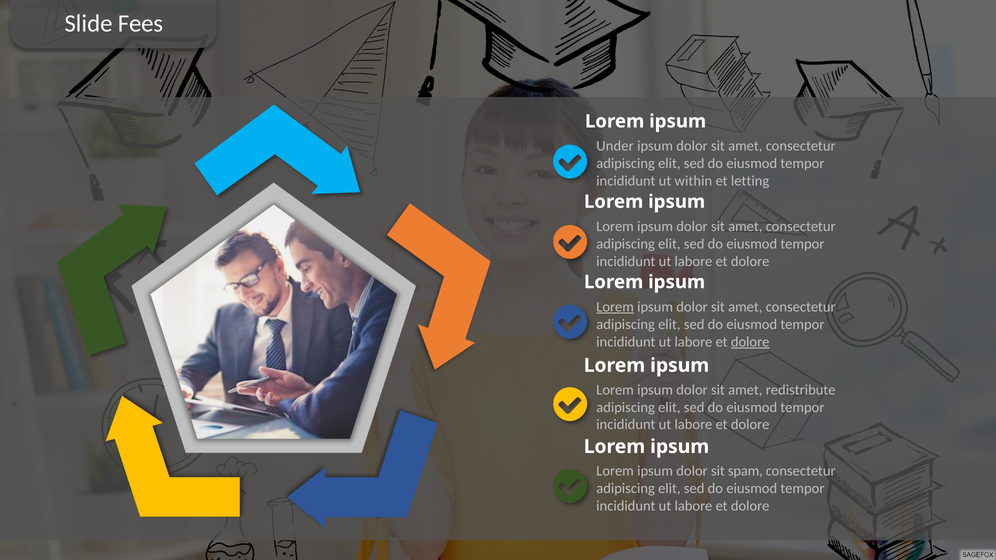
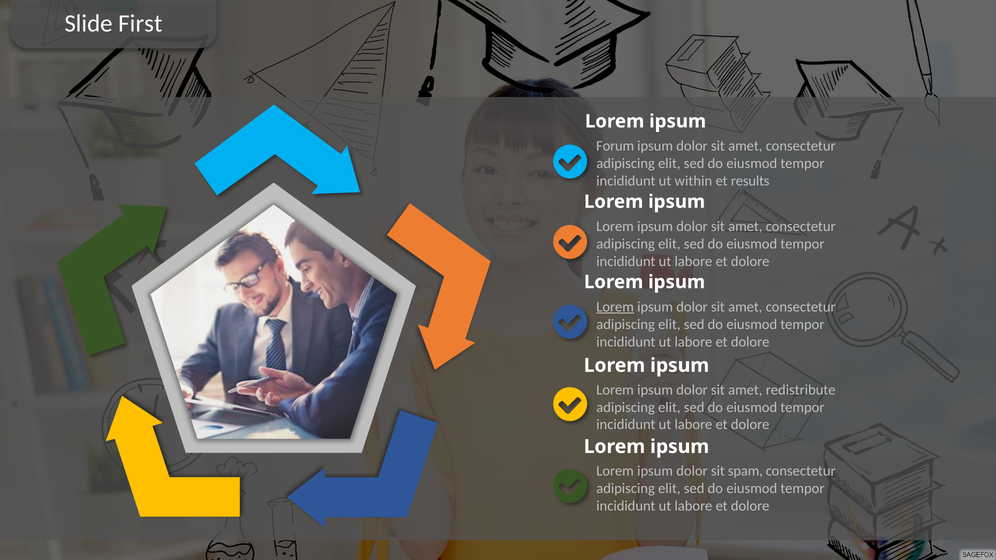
Fees: Fees -> First
Under: Under -> Forum
letting: letting -> results
dolore at (750, 342) underline: present -> none
